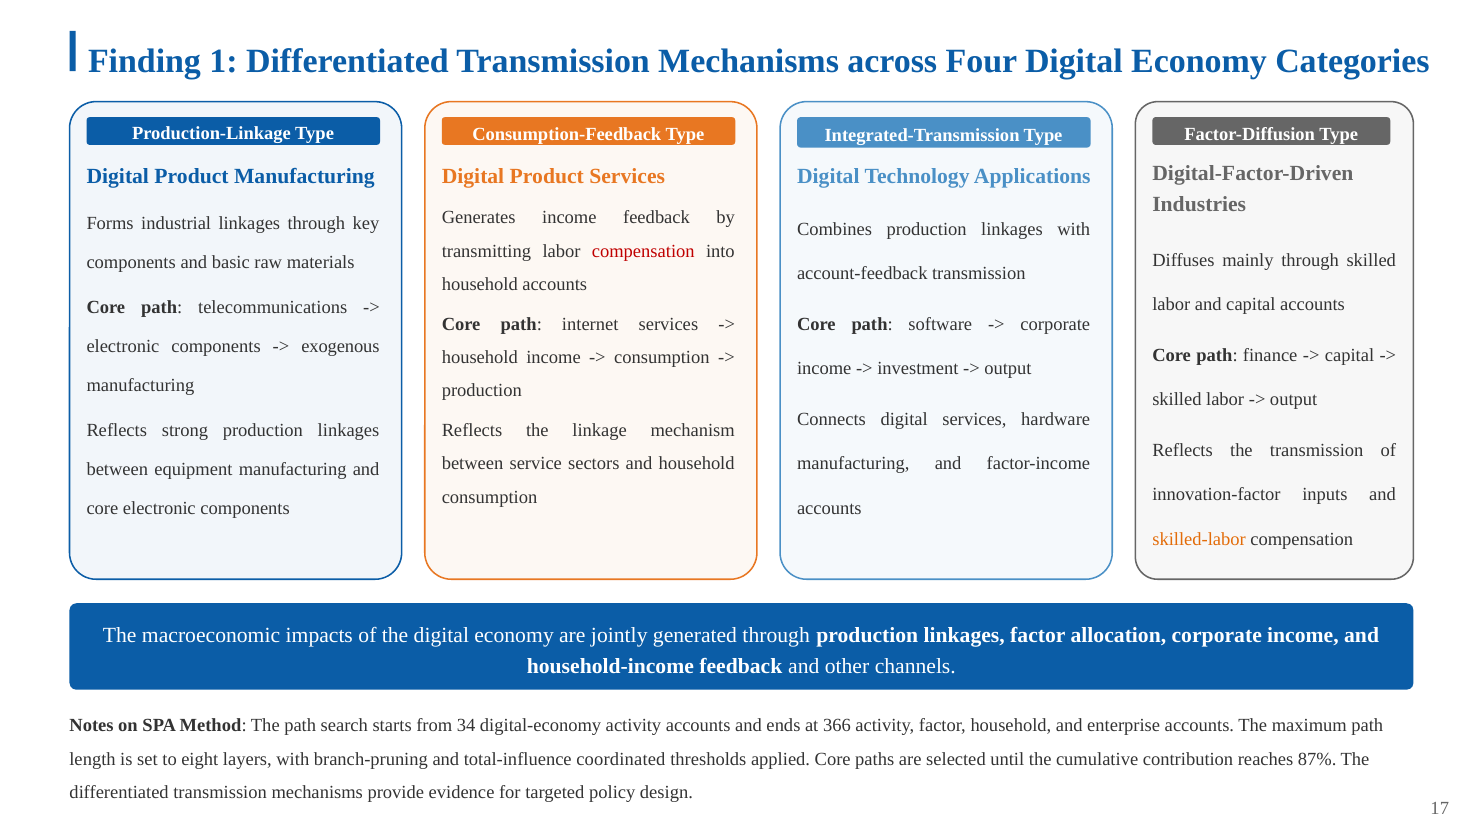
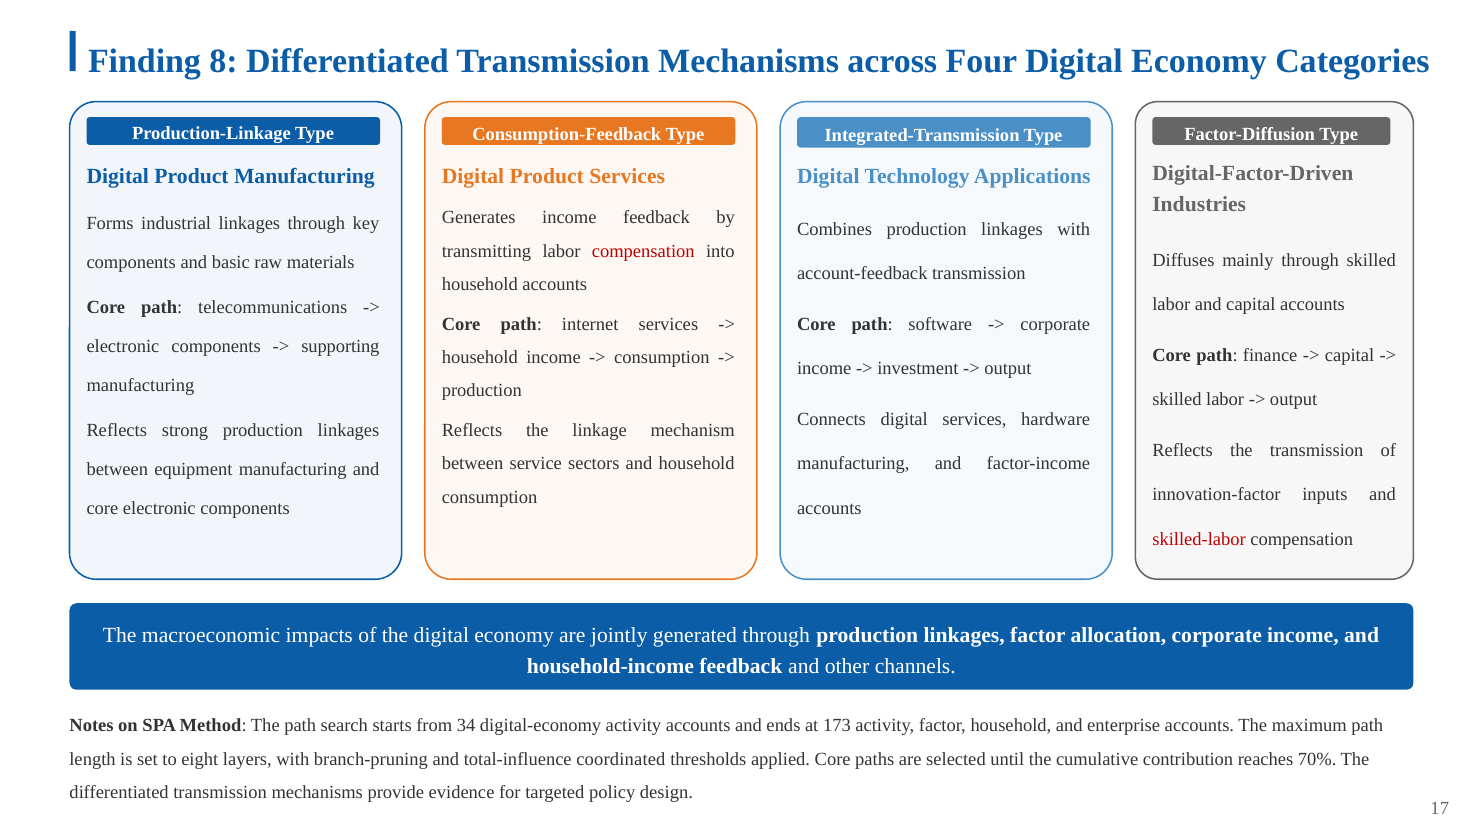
1: 1 -> 8
exogenous: exogenous -> supporting
skilled-labor colour: orange -> red
366: 366 -> 173
87%: 87% -> 70%
